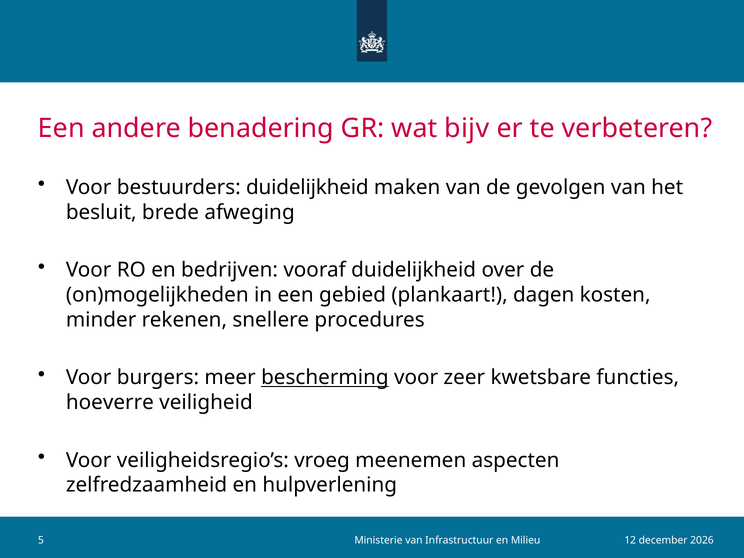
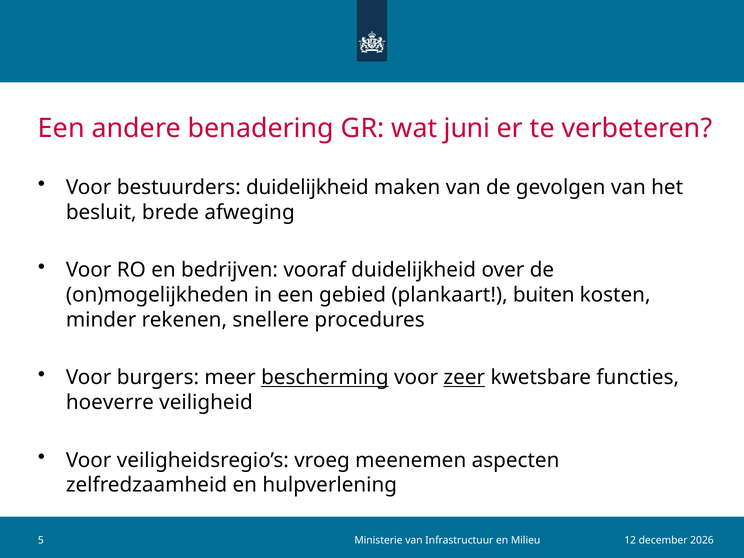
bijv: bijv -> juni
dagen: dagen -> buiten
zeer underline: none -> present
